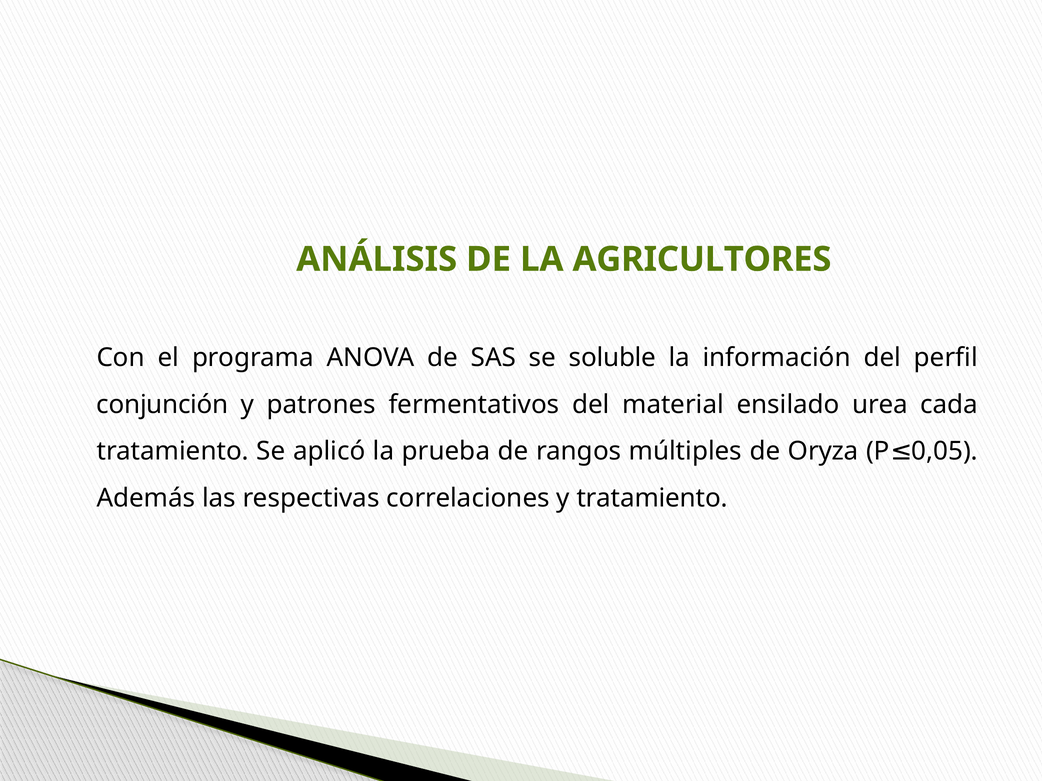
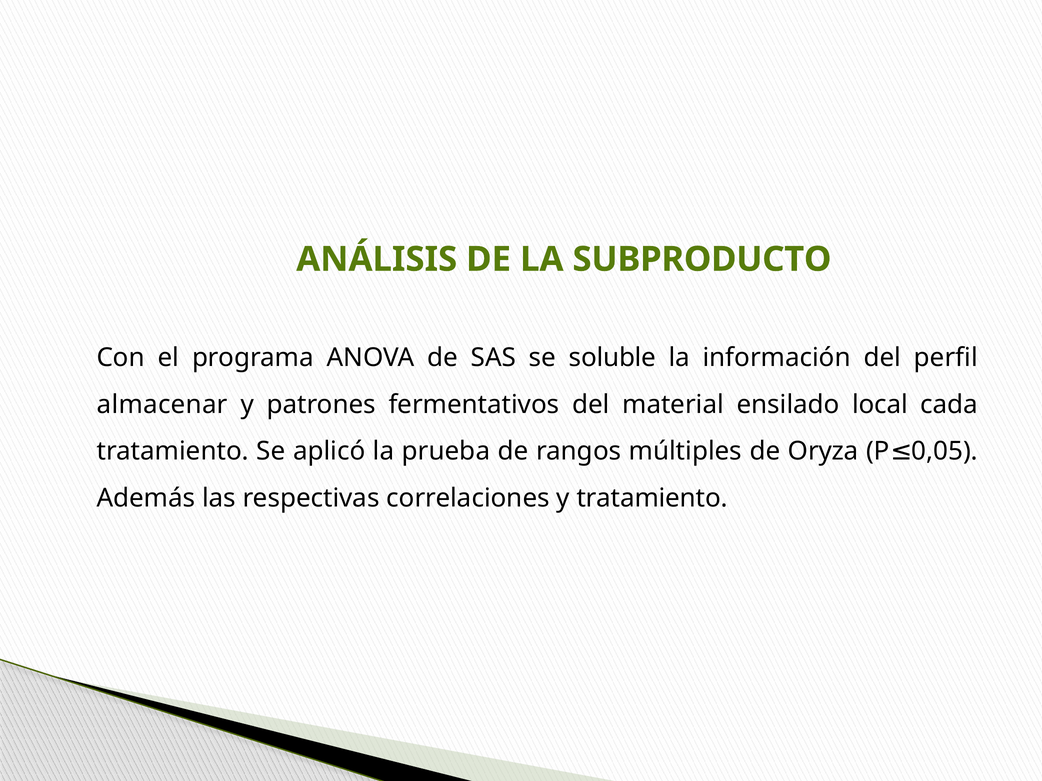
AGRICULTORES: AGRICULTORES -> SUBPRODUCTO
conjunción: conjunción -> almacenar
urea: urea -> local
